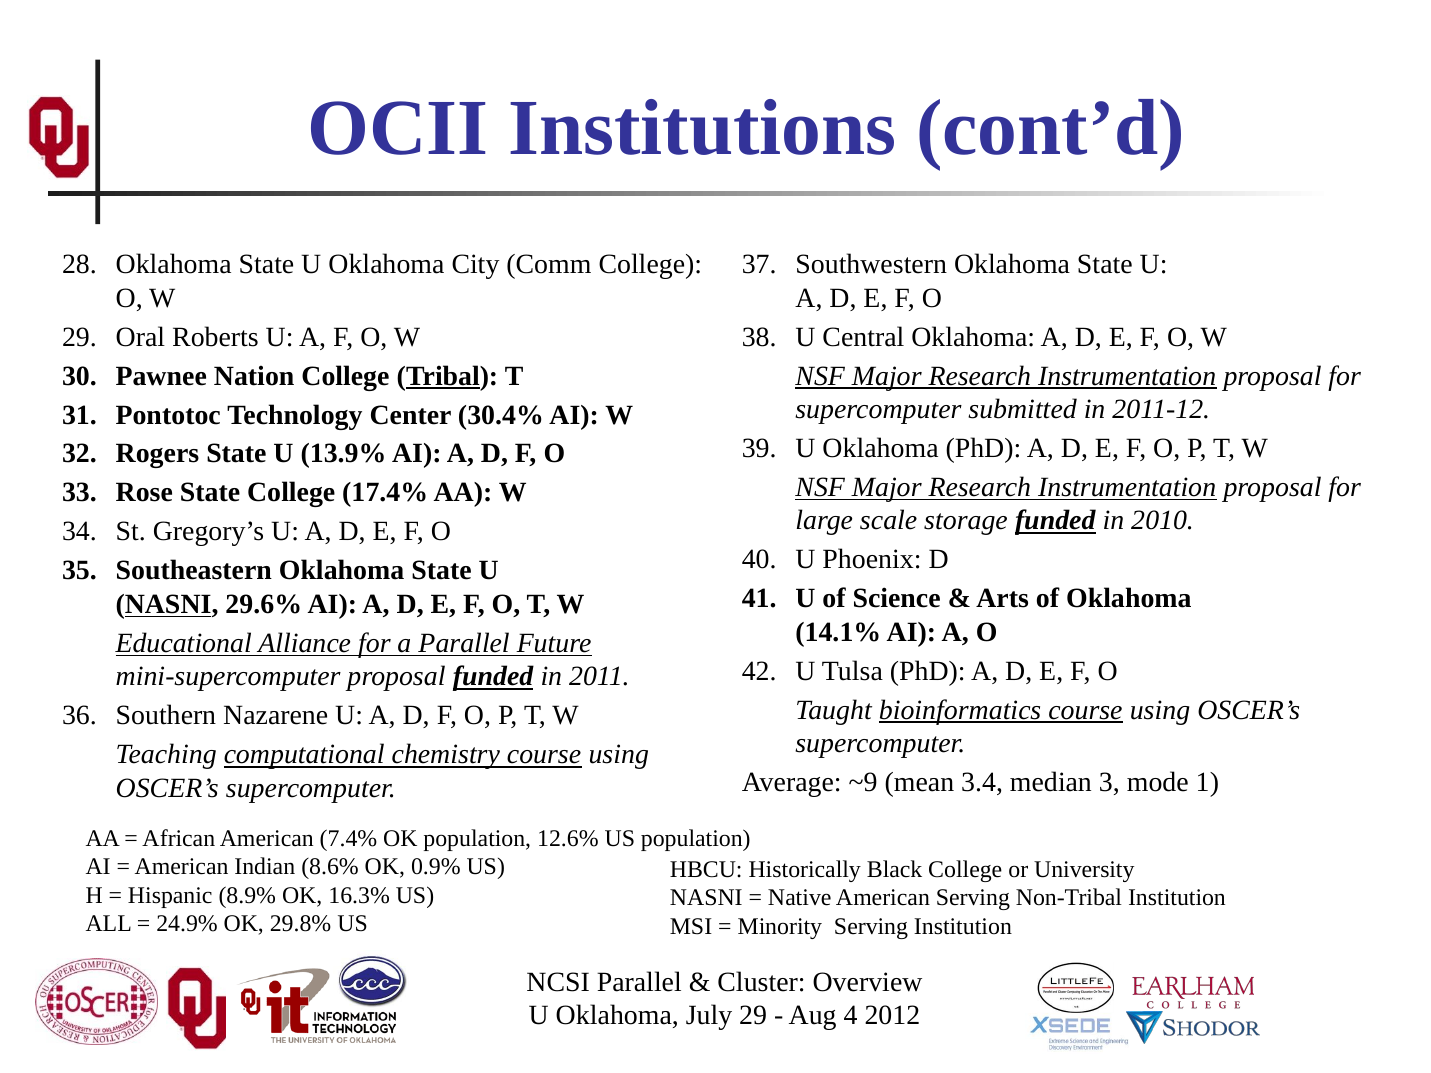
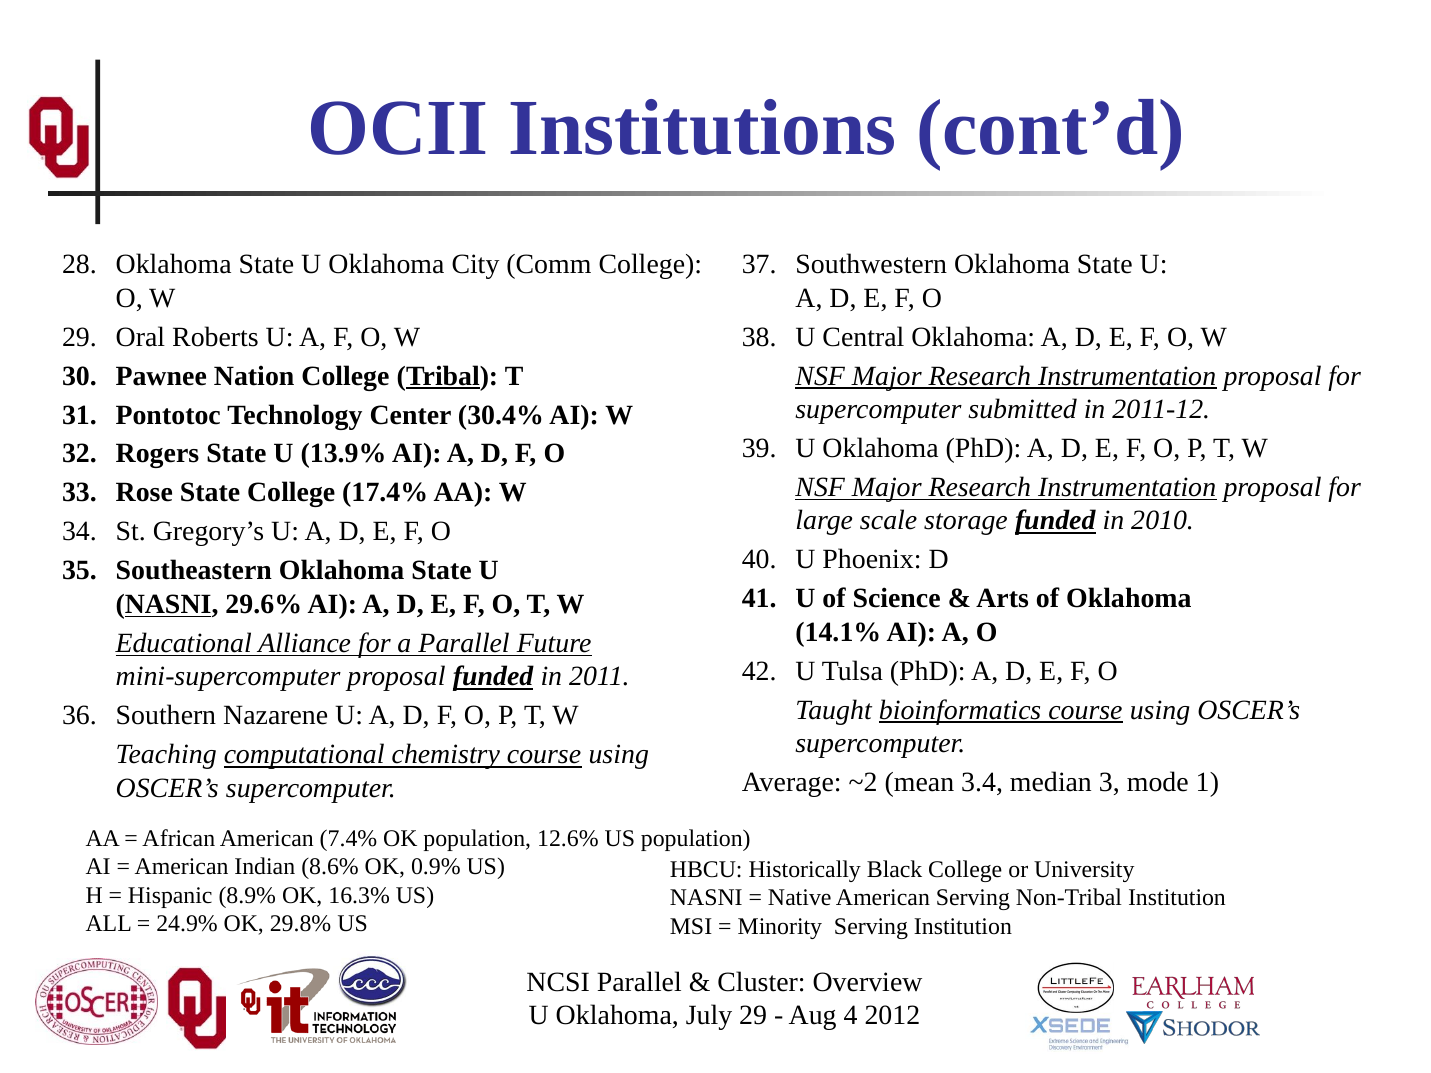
~9: ~9 -> ~2
